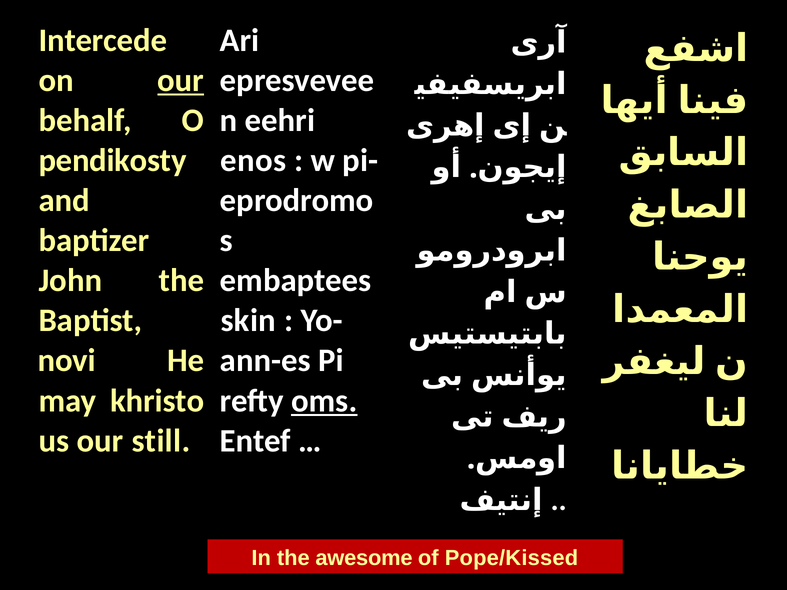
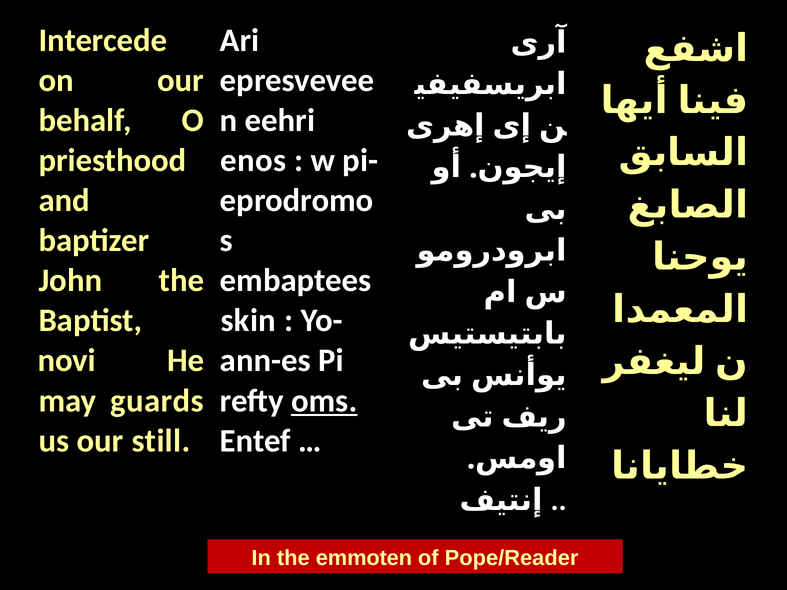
our at (181, 81) underline: present -> none
pendikosty: pendikosty -> priesthood
khristo: khristo -> guards
awesome: awesome -> emmoten
Pope/Kissed: Pope/Kissed -> Pope/Reader
